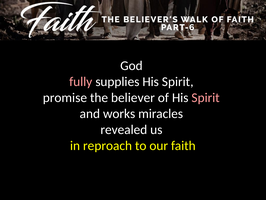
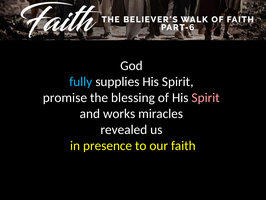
fully colour: pink -> light blue
believer: believer -> blessing
reproach: reproach -> presence
